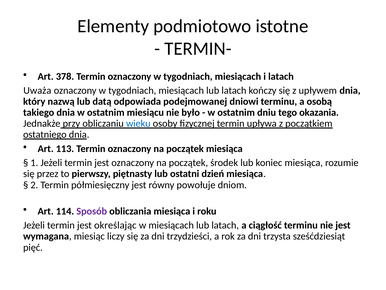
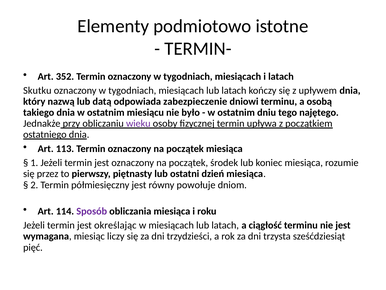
378: 378 -> 352
Uważa: Uważa -> Skutku
podejmowanej: podejmowanej -> zabezpieczenie
okazania: okazania -> najętego
wieku colour: blue -> purple
